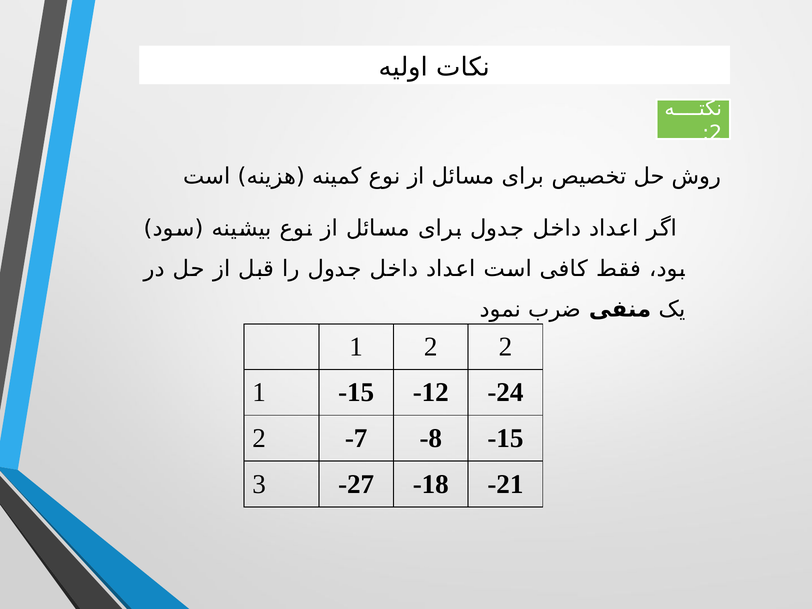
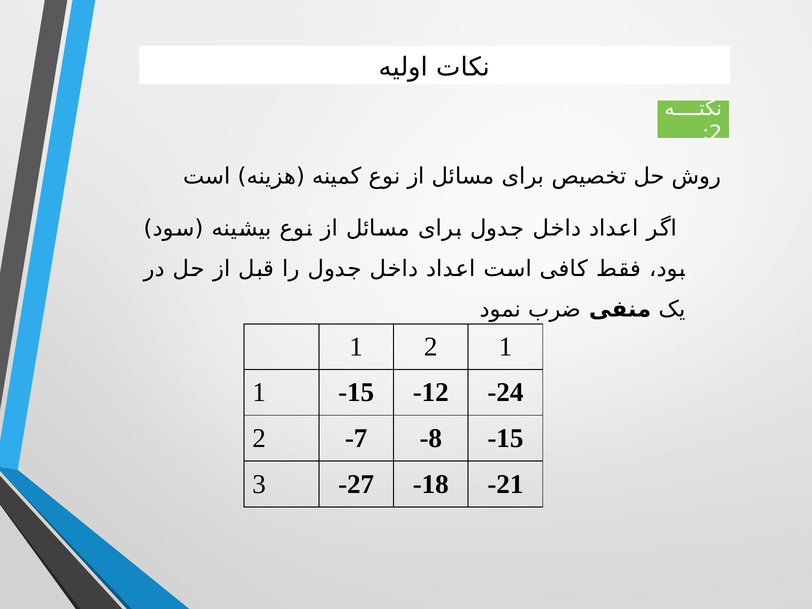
2 2: 2 -> 1
